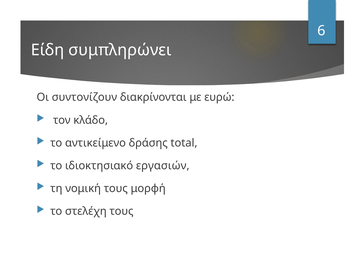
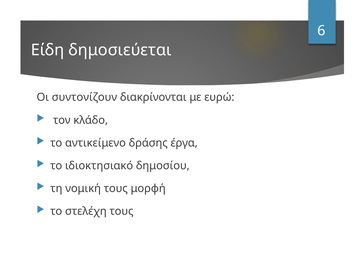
συμπληρώνει: συμπληρώνει -> δημοσιεύεται
total: total -> έργα
εργασιών: εργασιών -> δημοσίου
